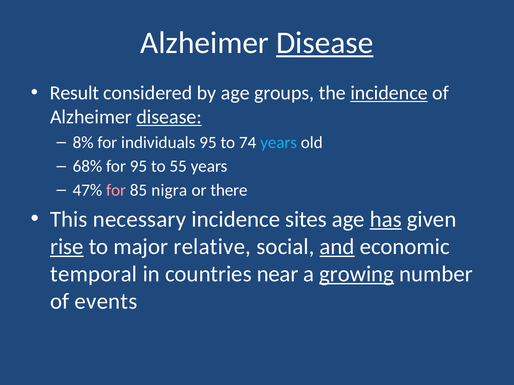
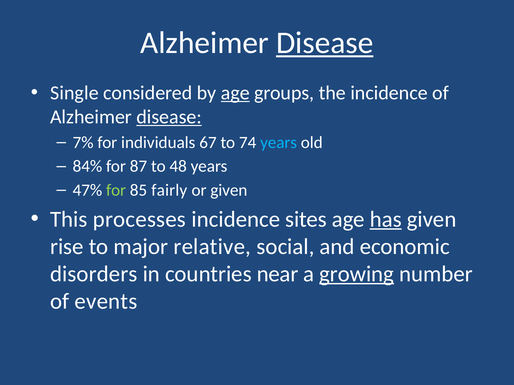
Result: Result -> Single
age at (235, 93) underline: none -> present
incidence at (389, 93) underline: present -> none
8%: 8% -> 7%
individuals 95: 95 -> 67
68%: 68% -> 84%
for 95: 95 -> 87
55: 55 -> 48
for at (116, 191) colour: pink -> light green
nigra: nigra -> fairly
or there: there -> given
necessary: necessary -> processes
rise underline: present -> none
and underline: present -> none
temporal: temporal -> disorders
